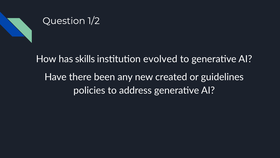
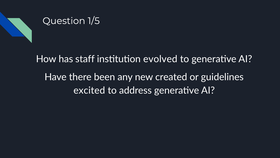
1/2: 1/2 -> 1/5
skills: skills -> staff
policies: policies -> excited
